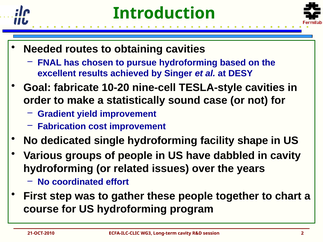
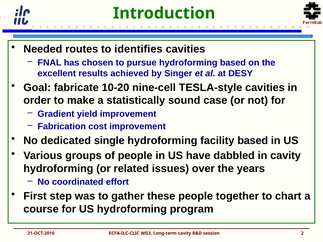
obtaining: obtaining -> identifies
facility shape: shape -> based
